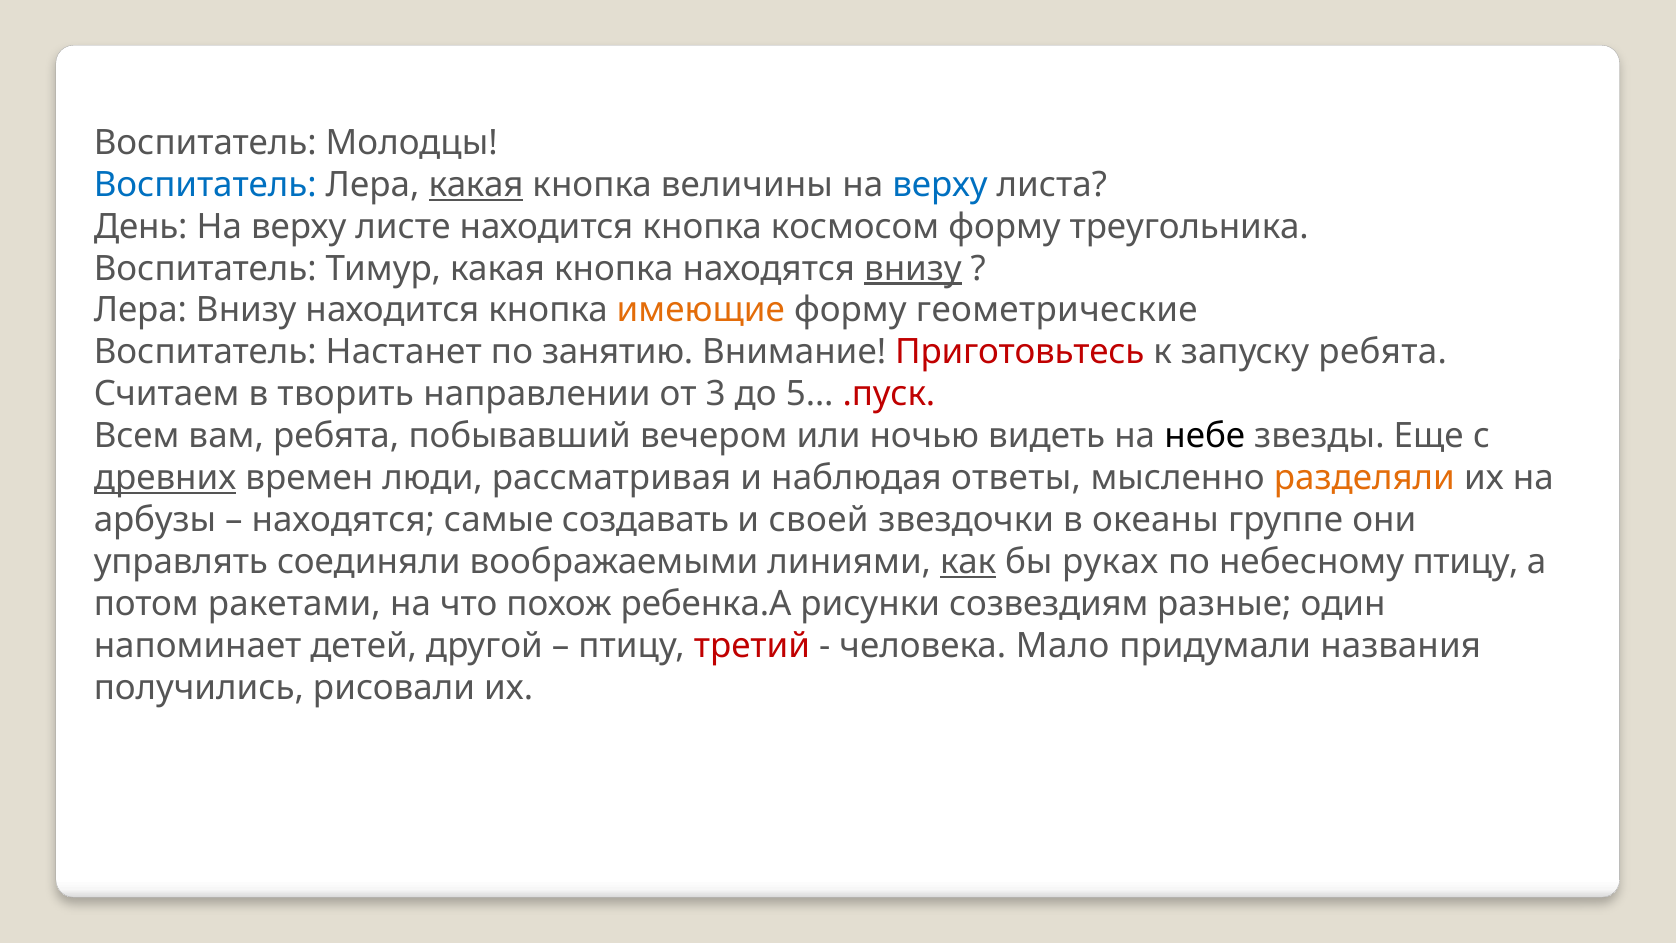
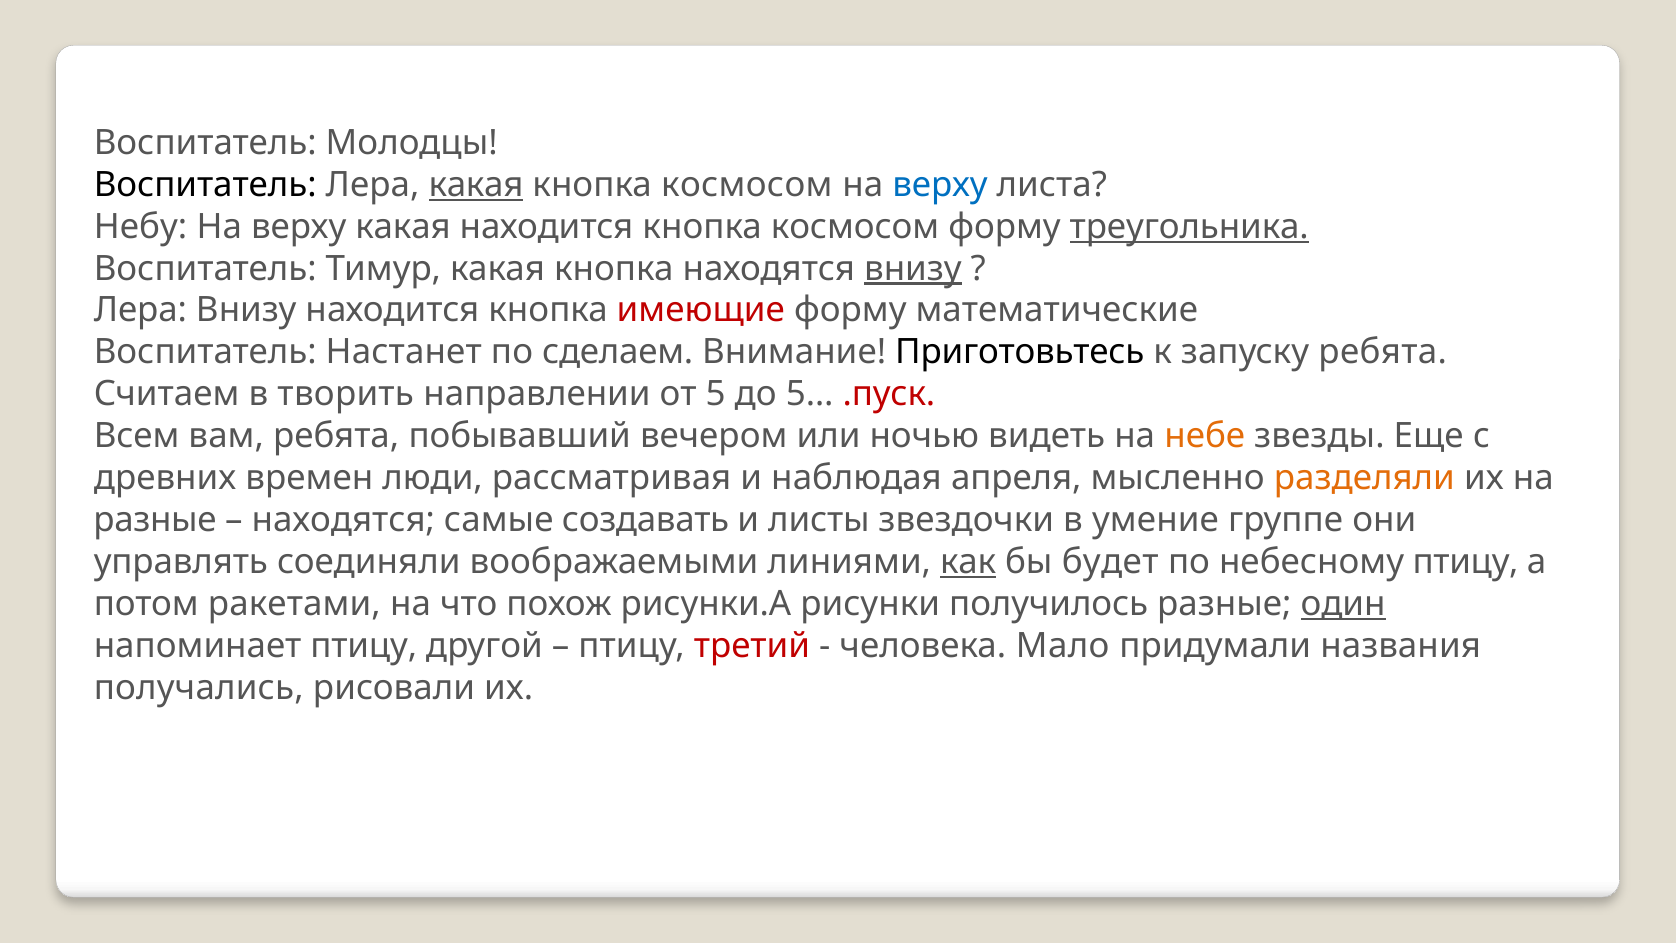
Воспитатель at (205, 185) colour: blue -> black
величины at (747, 185): величины -> космосом
День: День -> Небу
верху листе: листе -> какая
треугольника underline: none -> present
имеющие colour: orange -> red
геометрические: геометрические -> математические
занятию: занятию -> сделаем
Приготовьтесь colour: red -> black
3: 3 -> 5
небе colour: black -> orange
древних underline: present -> none
ответы: ответы -> апреля
арбузы at (155, 520): арбузы -> разные
своей: своей -> листы
океаны: океаны -> умение
руках: руках -> будет
ребенка.А: ребенка.А -> рисунки.А
созвездиям: созвездиям -> получилось
один underline: none -> present
напоминает детей: детей -> птицу
получились: получились -> получались
